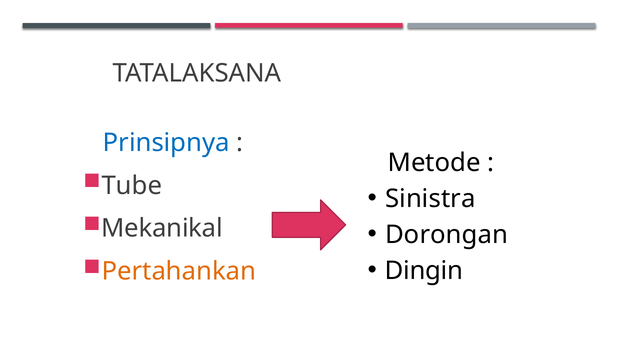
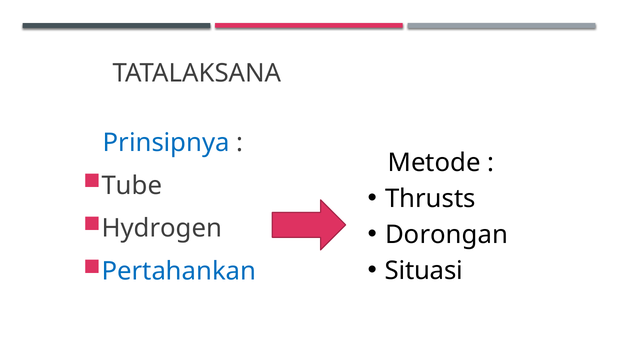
Sinistra: Sinistra -> Thrusts
Mekanikal: Mekanikal -> Hydrogen
Dingin: Dingin -> Situasi
Pertahankan colour: orange -> blue
